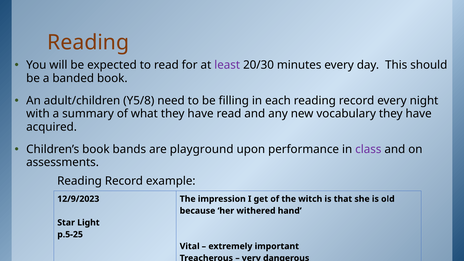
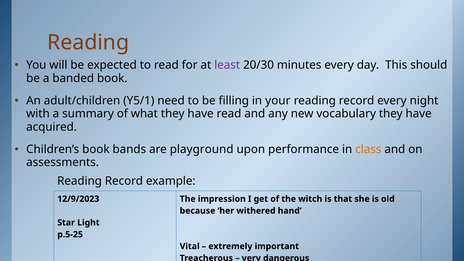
Y5/8: Y5/8 -> Y5/1
each: each -> your
class colour: purple -> orange
